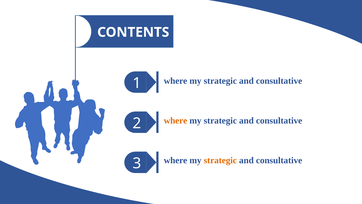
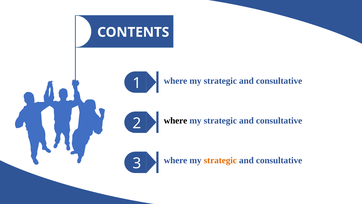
where at (175, 120) colour: orange -> black
